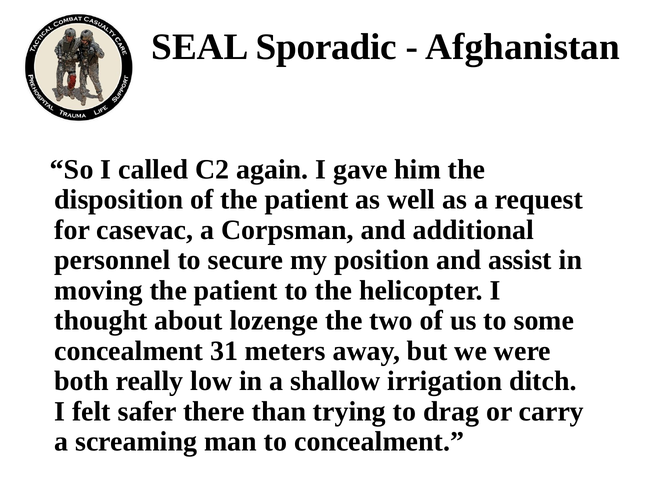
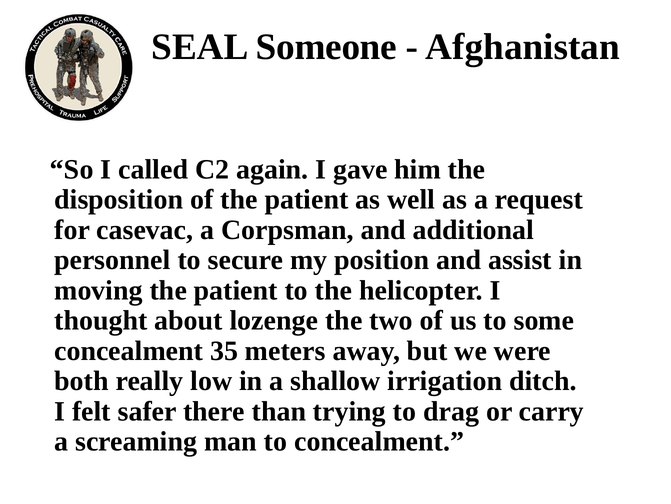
Sporadic: Sporadic -> Someone
31: 31 -> 35
